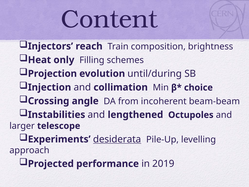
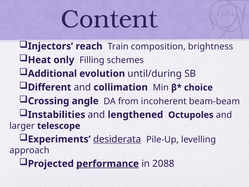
Projection: Projection -> Additional
Injection: Injection -> Different
performance underline: none -> present
2019: 2019 -> 2088
